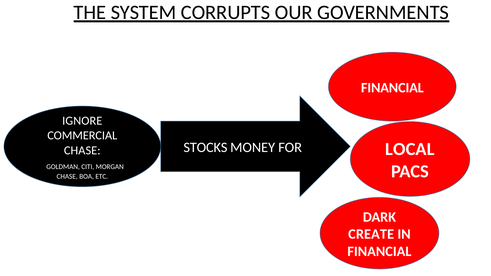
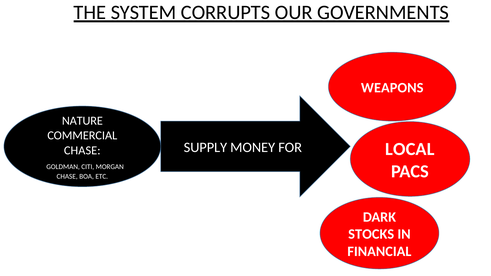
FINANCIAL at (392, 88): FINANCIAL -> WEAPONS
IGNORE: IGNORE -> NATURE
STOCKS: STOCKS -> SUPPLY
CREATE: CREATE -> STOCKS
